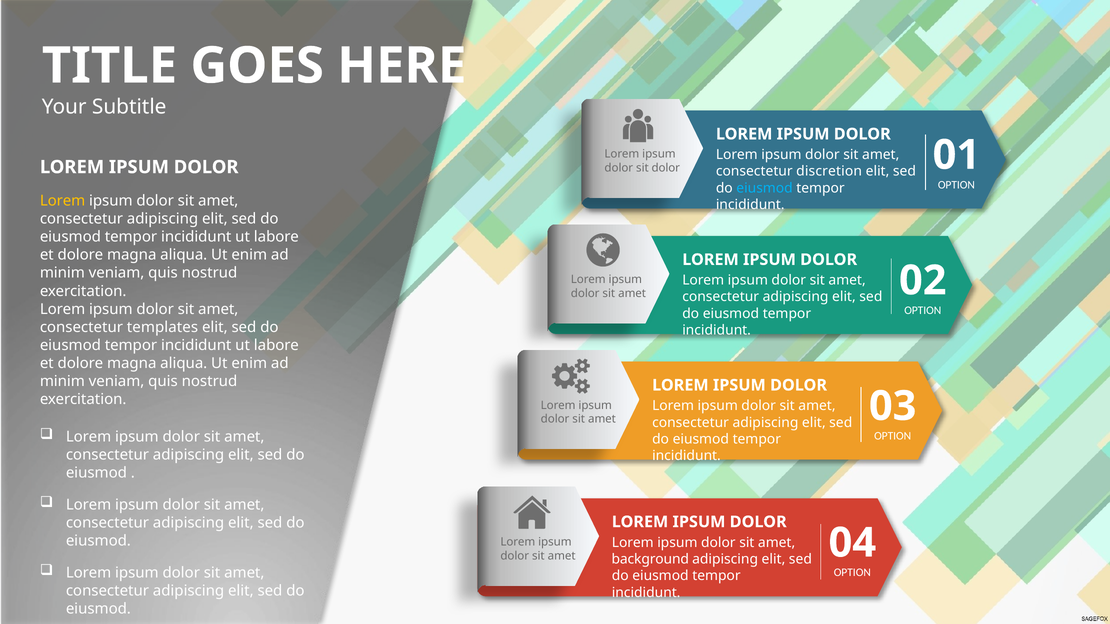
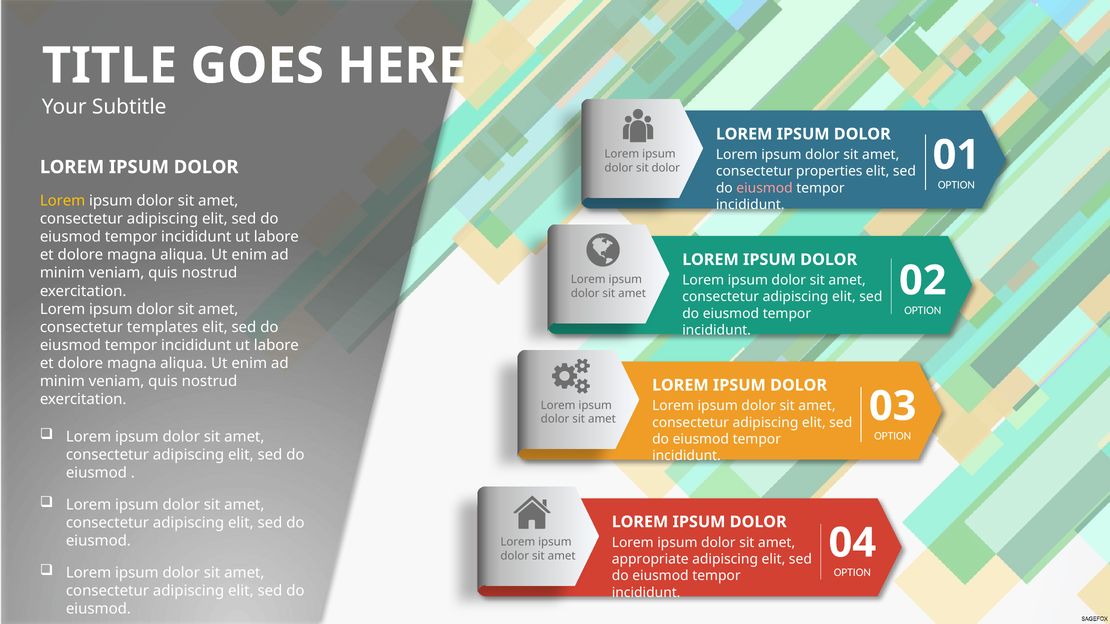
discretion: discretion -> properties
eiusmod at (765, 188) colour: light blue -> pink
background: background -> appropriate
